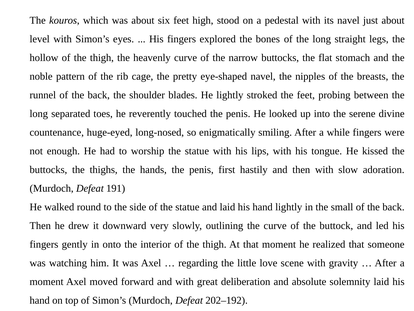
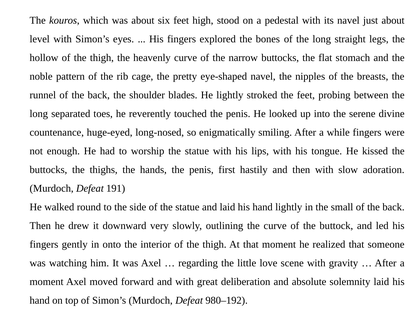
202–192: 202–192 -> 980–192
